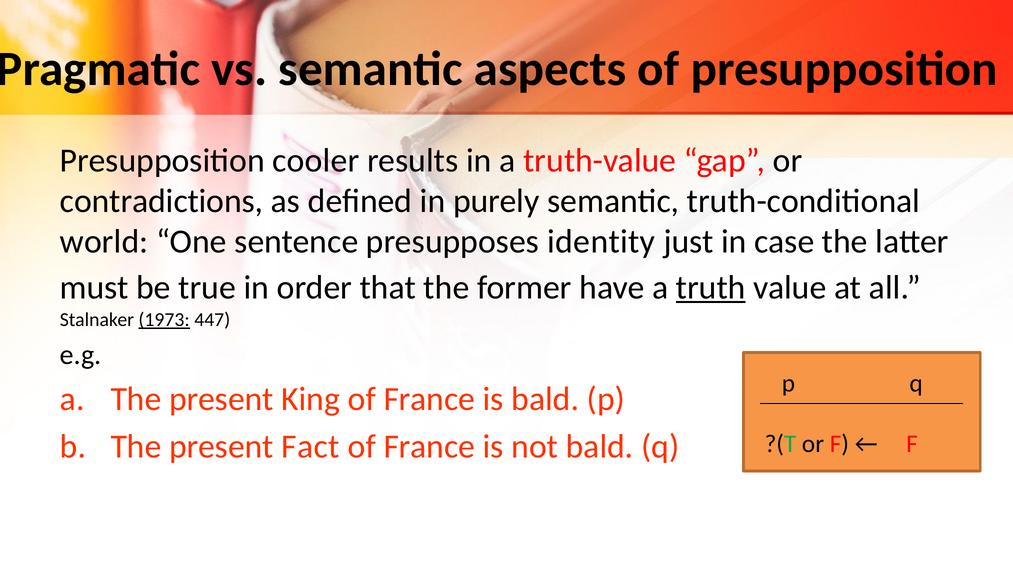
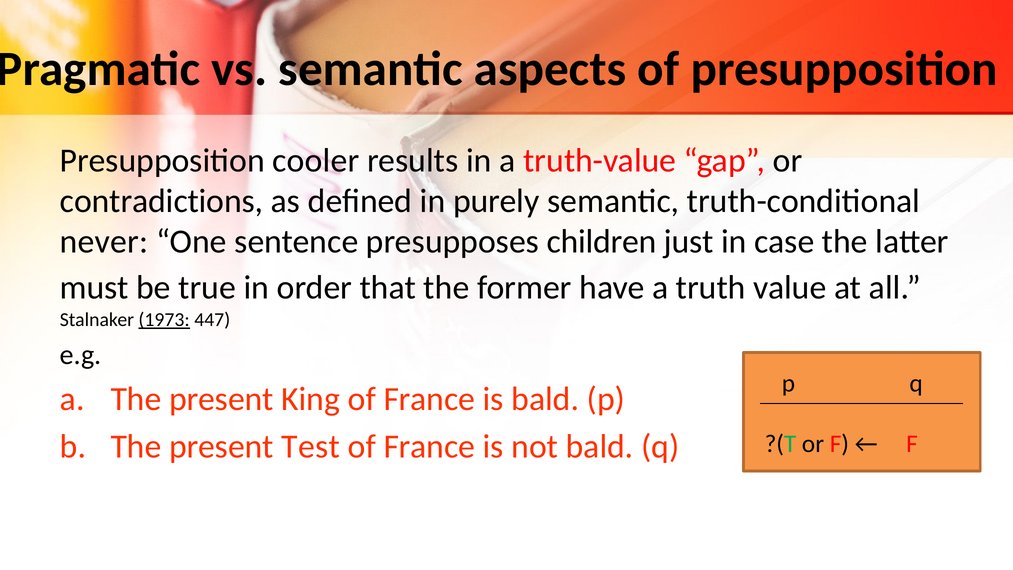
world: world -> never
identity: identity -> children
truth underline: present -> none
Fact: Fact -> Test
